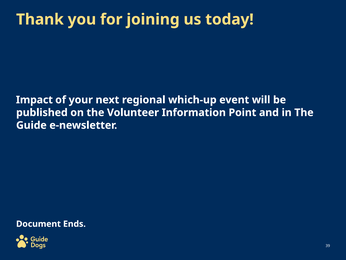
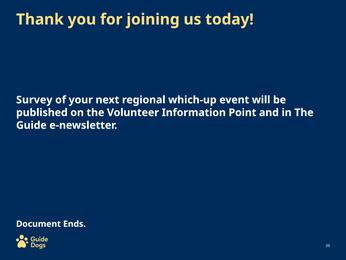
Impact: Impact -> Survey
